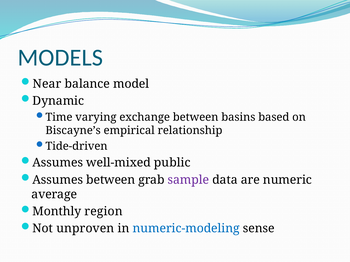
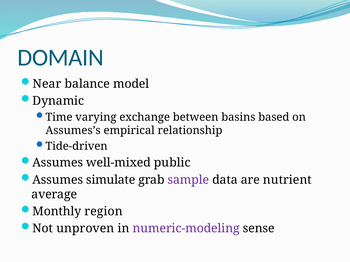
MODELS: MODELS -> DOMAIN
Biscayne’s: Biscayne’s -> Assumes’s
Assumes between: between -> simulate
numeric: numeric -> nutrient
numeric-modeling colour: blue -> purple
